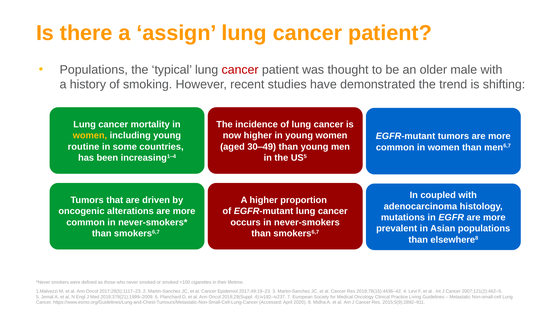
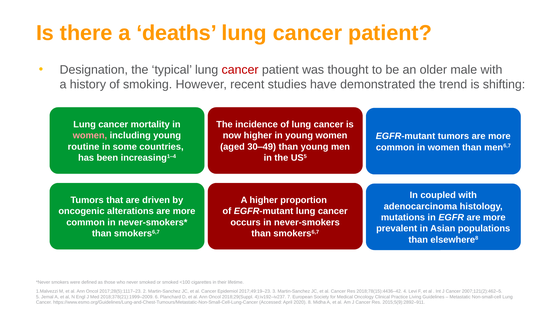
assign: assign -> deaths
Populations at (94, 70): Populations -> Designation
women at (90, 136) colour: yellow -> pink
